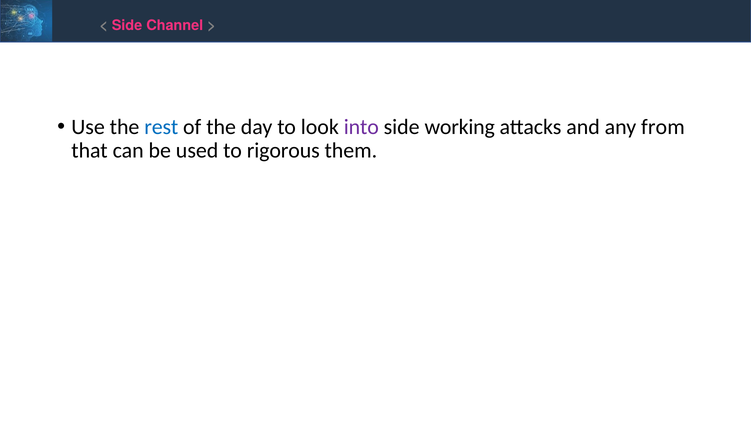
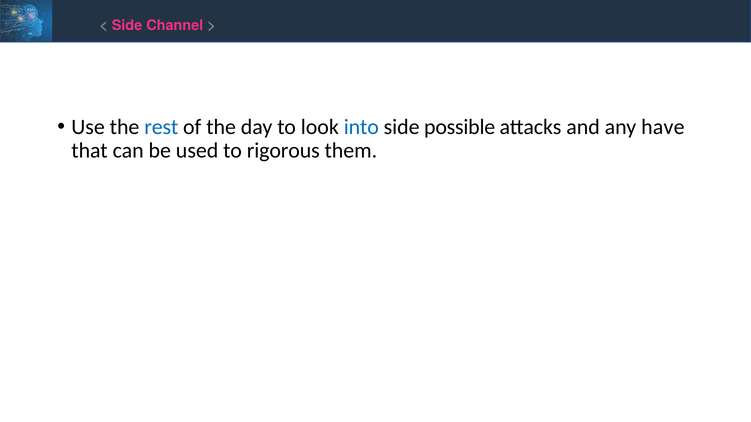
into colour: purple -> blue
working: working -> possible
from: from -> have
